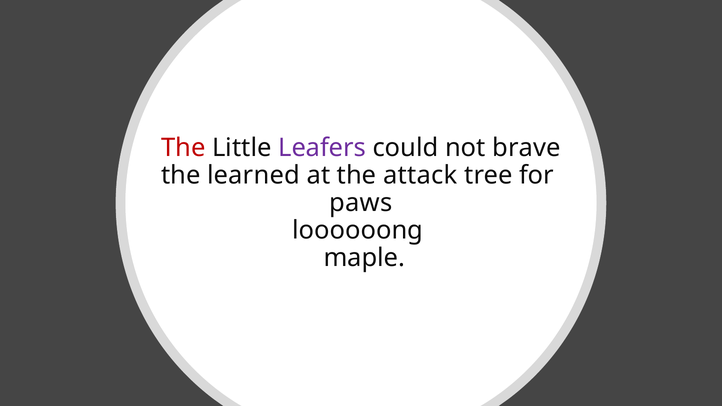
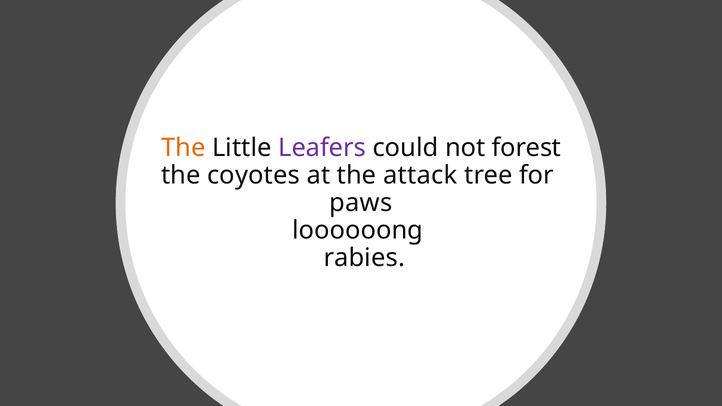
The at (183, 148) colour: red -> orange
brave: brave -> forest
learned: learned -> coyotes
maple: maple -> rabies
